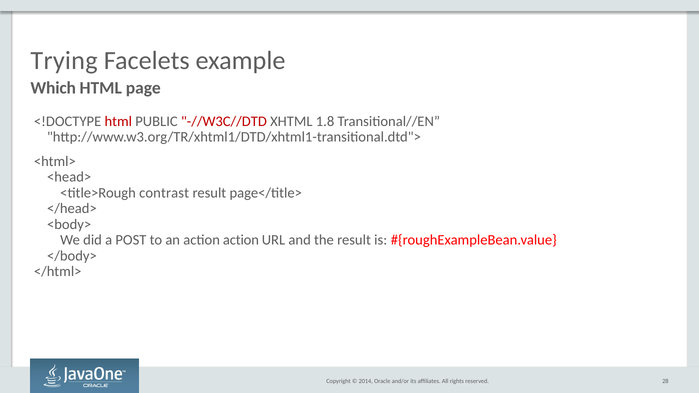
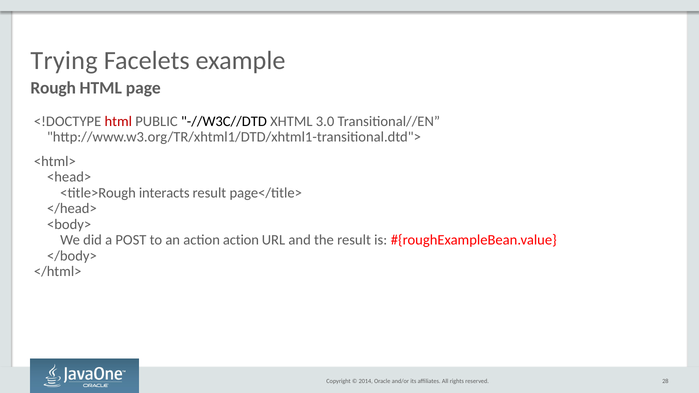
Which: Which -> Rough
-//W3C//DTD colour: red -> black
1.8: 1.8 -> 3.0
contrast: contrast -> interacts
